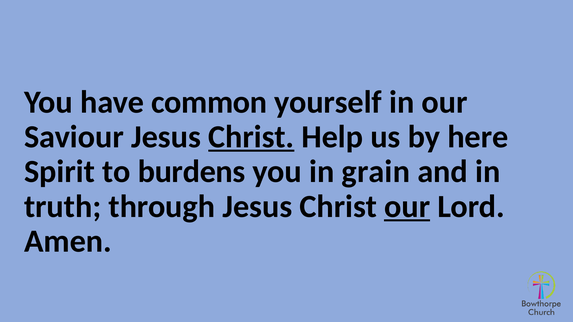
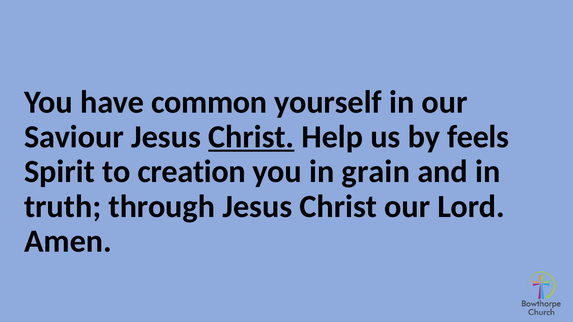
here: here -> feels
burdens: burdens -> creation
our at (407, 207) underline: present -> none
